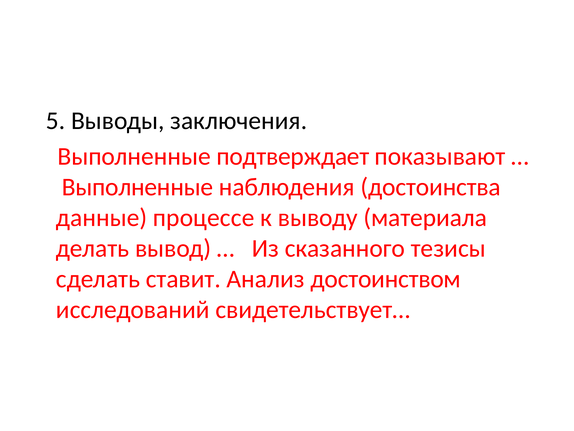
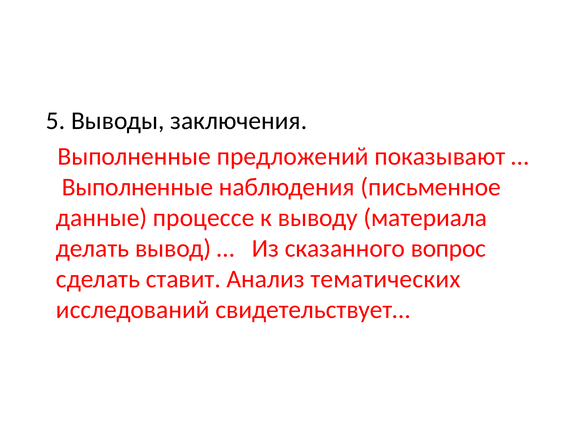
подтверждает: подтверждает -> предложений
достоинства: достоинства -> письменное
тезисы: тезисы -> вопрос
достоинством: достоинством -> тематических
